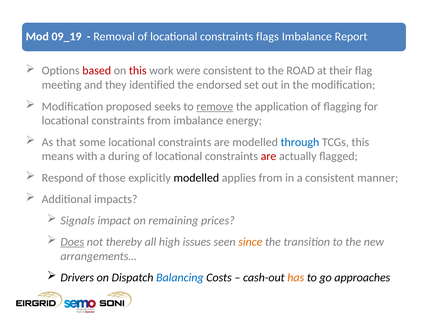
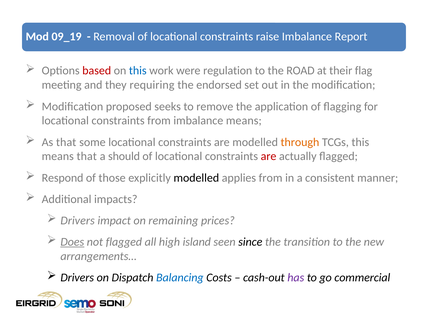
flags: flags -> raise
this at (138, 71) colour: red -> blue
were consistent: consistent -> regulation
identified: identified -> requiring
remove underline: present -> none
imbalance energy: energy -> means
through colour: blue -> orange
means with: with -> that
during: during -> should
Signals at (78, 221): Signals -> Drivers
not thereby: thereby -> flagged
issues: issues -> island
since colour: orange -> black
has colour: orange -> purple
approaches: approaches -> commercial
